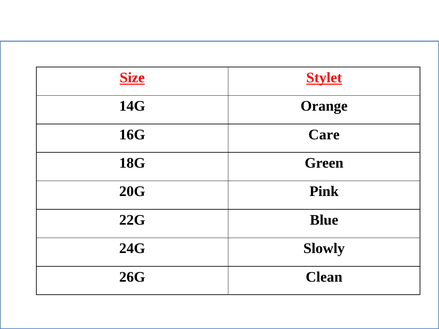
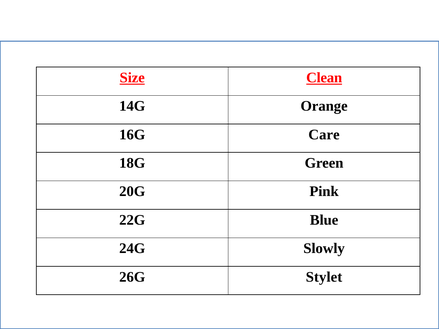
Stylet: Stylet -> Clean
Clean: Clean -> Stylet
